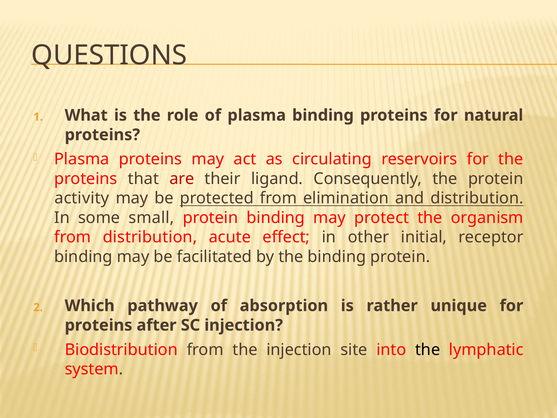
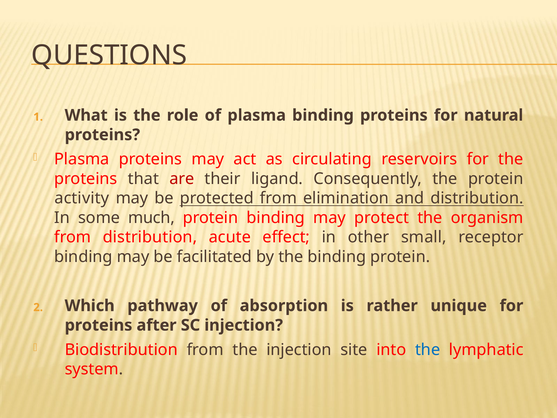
small: small -> much
initial: initial -> small
the at (428, 349) colour: black -> blue
